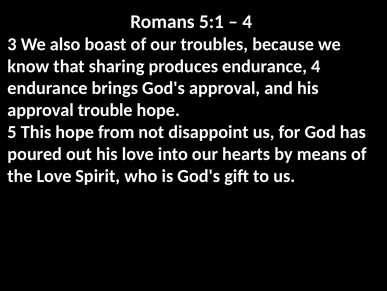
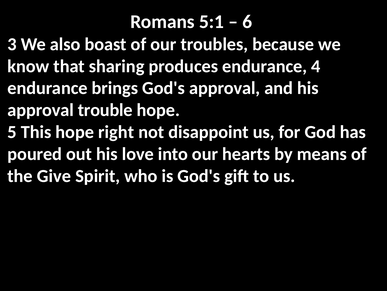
4 at (247, 22): 4 -> 6
from: from -> right
the Love: Love -> Give
